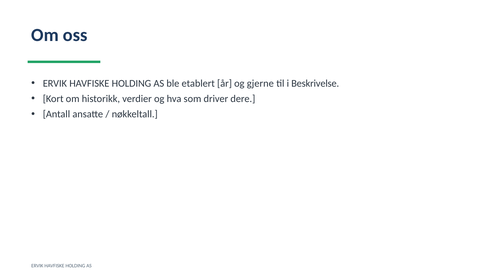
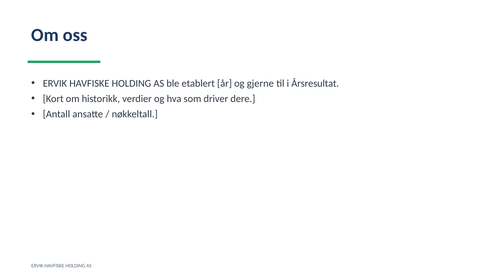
Beskrivelse: Beskrivelse -> Årsresultat
